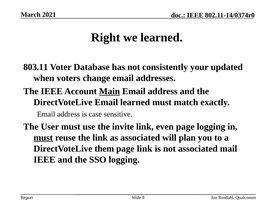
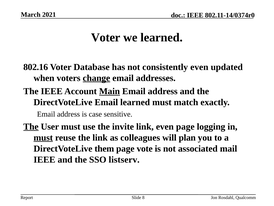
Right at (106, 37): Right -> Voter
803.11: 803.11 -> 802.16
consistently your: your -> even
change underline: none -> present
The at (31, 126) underline: none -> present
as associated: associated -> colleagues
page link: link -> vote
SSO logging: logging -> listserv
